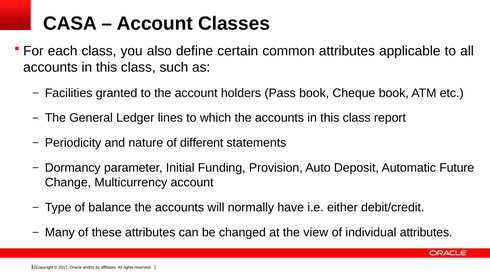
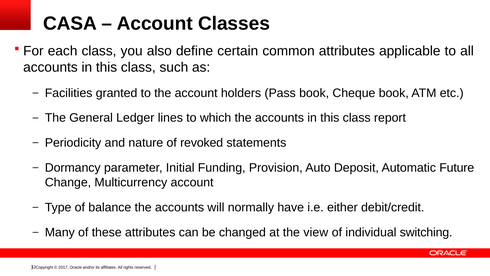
different: different -> revoked
individual attributes: attributes -> switching
